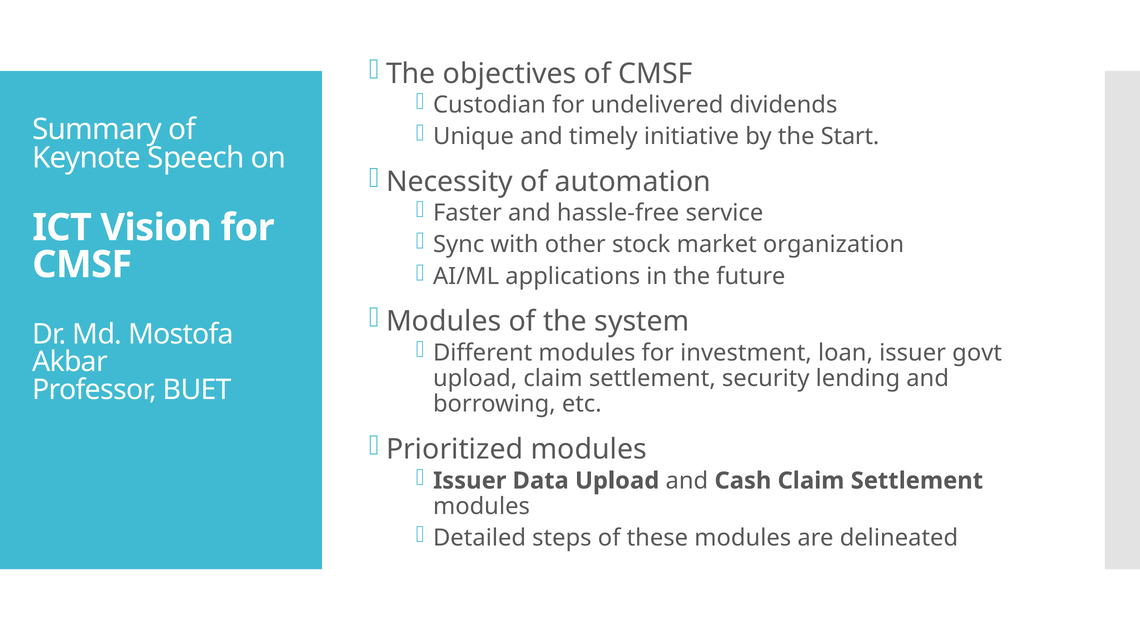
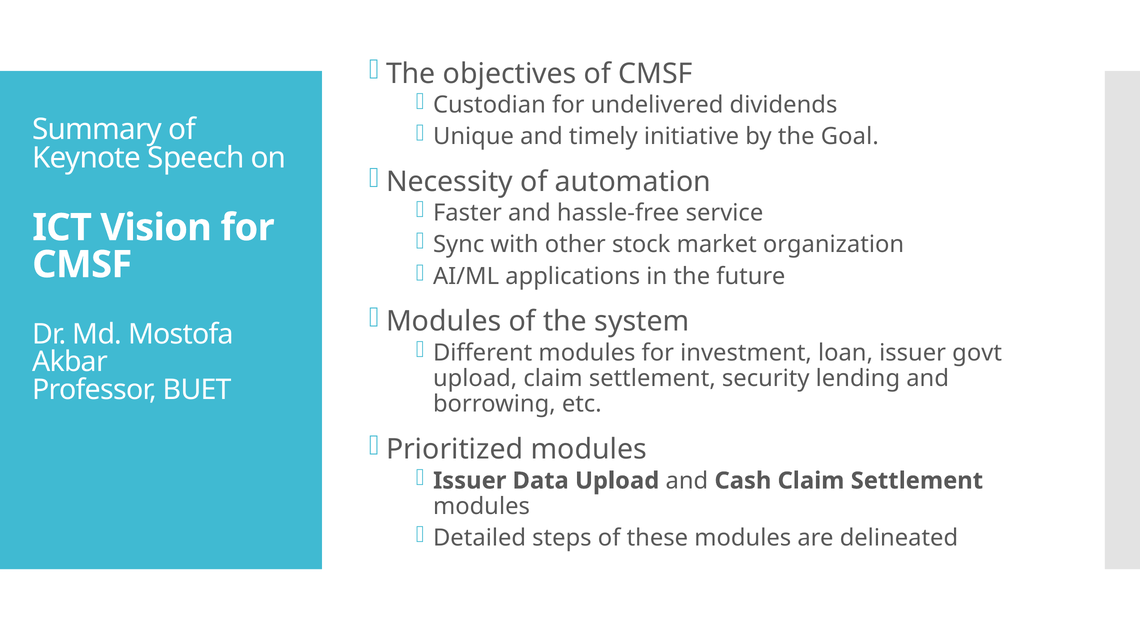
Start: Start -> Goal
